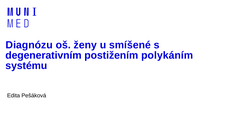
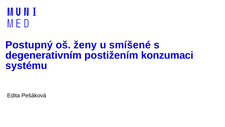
Diagnózu: Diagnózu -> Postupný
polykáním: polykáním -> konzumaci
